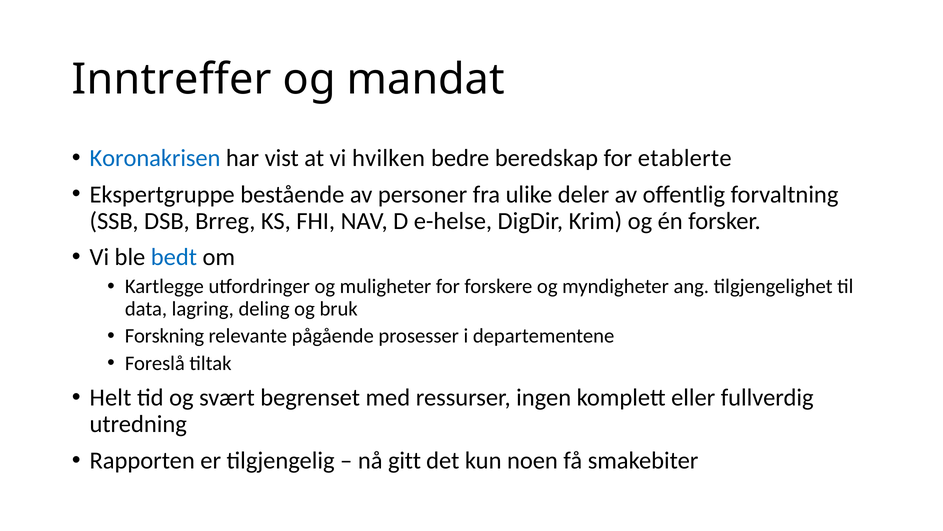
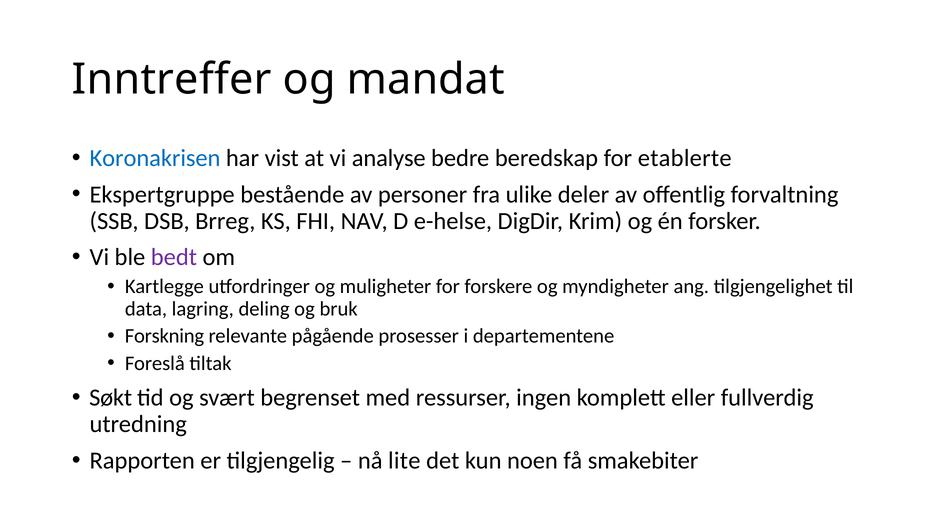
hvilken: hvilken -> analyse
bedt colour: blue -> purple
Helt: Helt -> Søkt
gitt: gitt -> lite
